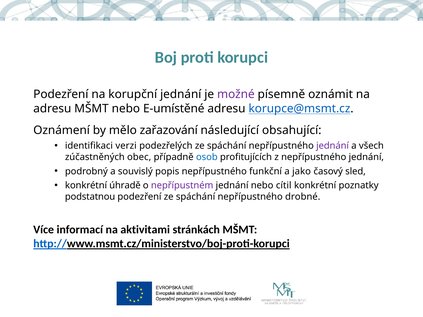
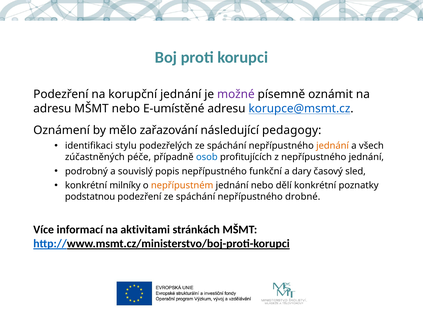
obsahující: obsahující -> pedagogy
verzi: verzi -> stylu
jednání at (333, 146) colour: purple -> orange
obec: obec -> péče
jako: jako -> dary
úhradě: úhradě -> milníky
nepřípustném colour: purple -> orange
cítil: cítil -> dělí
